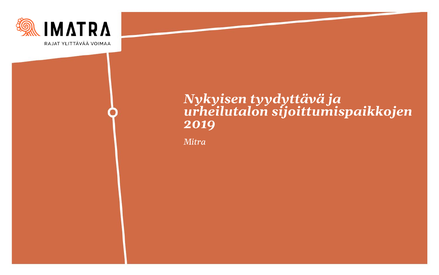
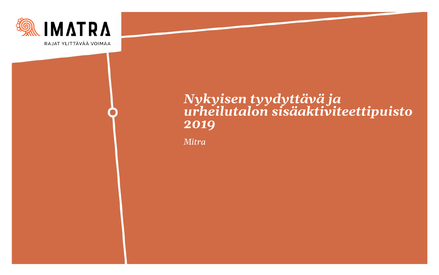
sijoittumispaikkojen: sijoittumispaikkojen -> sisäaktiviteettipuisto
